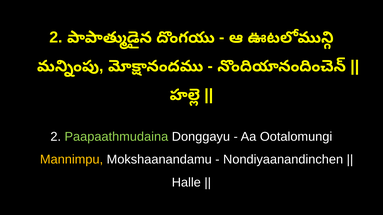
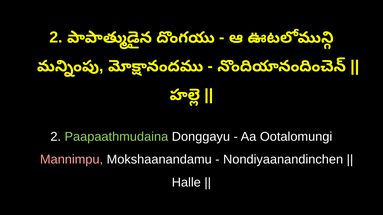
Mannimpu colour: yellow -> pink
